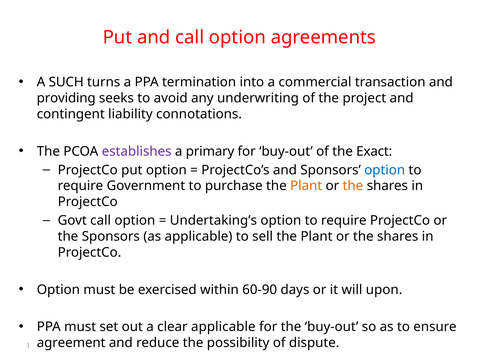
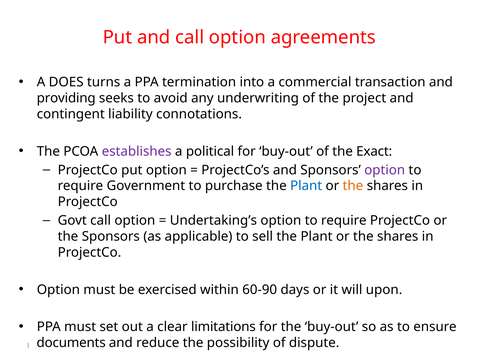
SUCH: SUCH -> DOES
primary: primary -> political
option at (385, 170) colour: blue -> purple
Plant at (306, 186) colour: orange -> blue
clear applicable: applicable -> limitations
agreement: agreement -> documents
